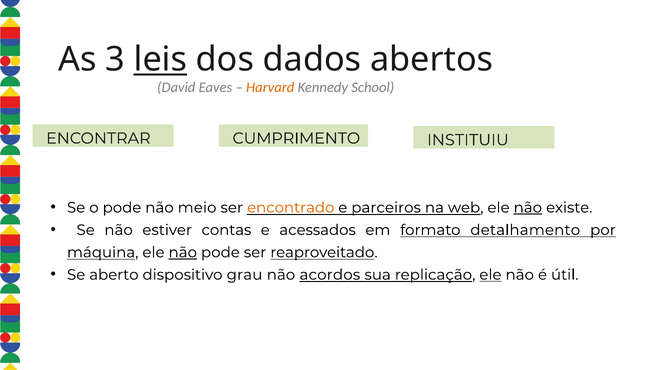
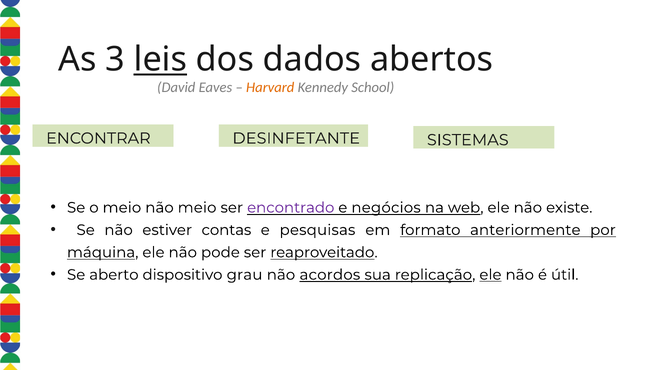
CUMPRIMENTO: CUMPRIMENTO -> DESINFETANTE
INSTITUIU: INSTITUIU -> SISTEMAS
o pode: pode -> meio
encontrado colour: orange -> purple
parceiros: parceiros -> negócios
não at (528, 207) underline: present -> none
acessados: acessados -> pesquisas
detalhamento: detalhamento -> anteriormente
não at (183, 252) underline: present -> none
